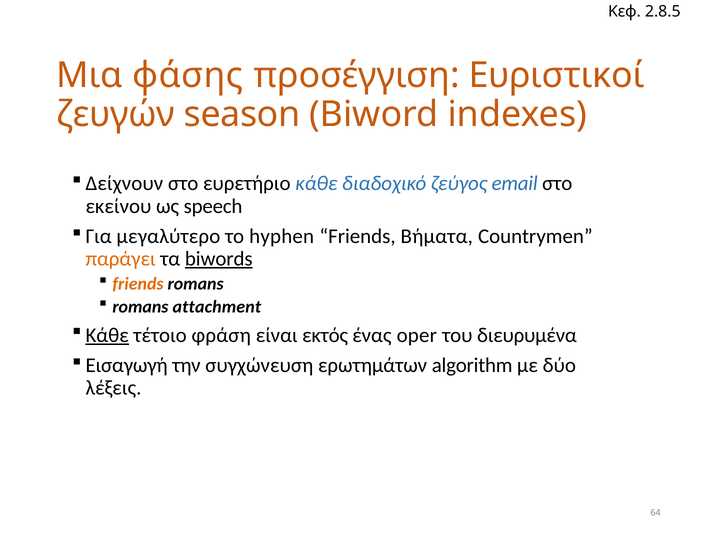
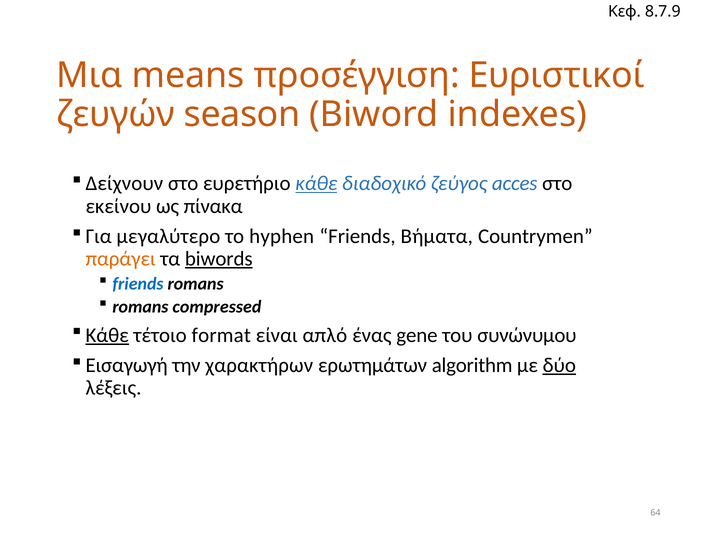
2.8.5: 2.8.5 -> 8.7.9
φάσης: φάσης -> means
κάθε at (316, 183) underline: none -> present
email: email -> acces
speech: speech -> πίνακα
friends at (138, 283) colour: orange -> blue
attachment: attachment -> compressed
φράση: φράση -> format
εκτός: εκτός -> απλό
oper: oper -> gene
διευρυμένα: διευρυμένα -> συνώνυμου
συγχώνευση: συγχώνευση -> χαρακτήρων
δύο underline: none -> present
